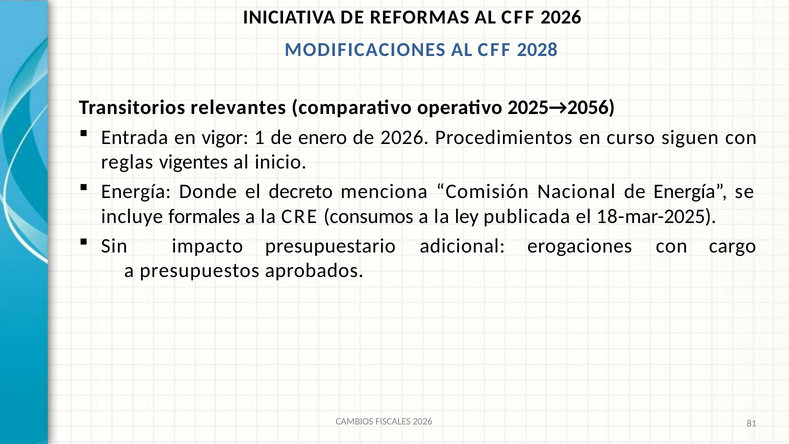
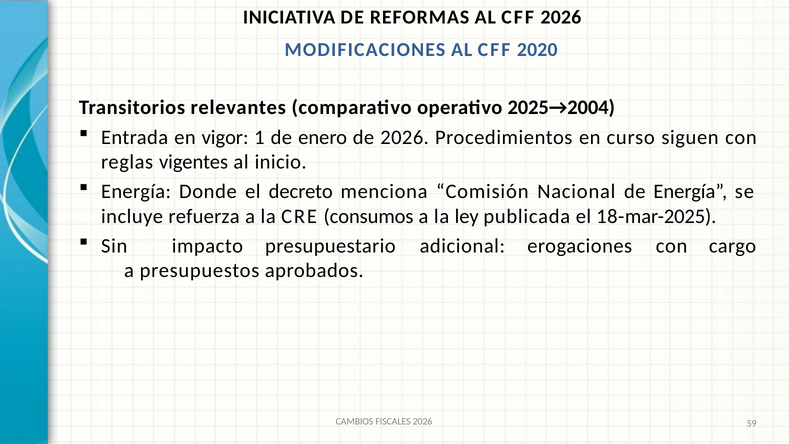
2028: 2028 -> 2020
2025→2056: 2025→2056 -> 2025→2004
formales: formales -> refuerza
81: 81 -> 59
